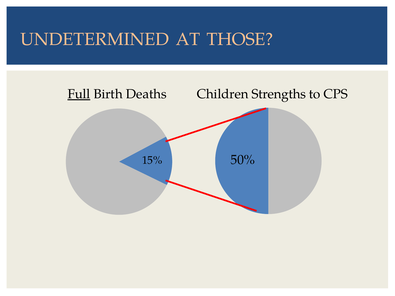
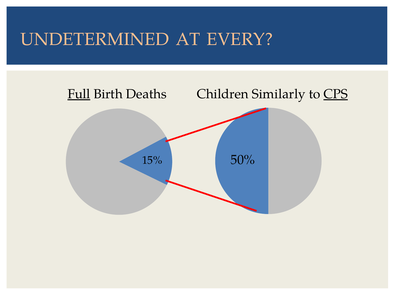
THOSE: THOSE -> EVERY
Strengths: Strengths -> Similarly
CPS underline: none -> present
